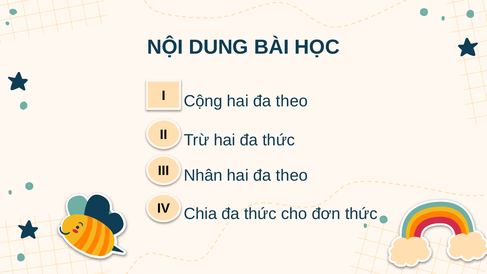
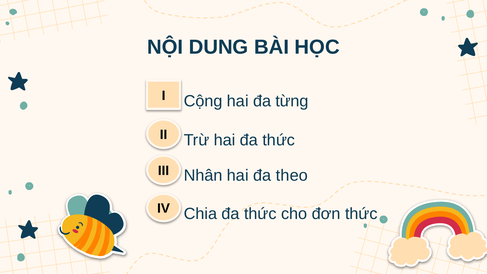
Cộng hai đa theo: theo -> từng
